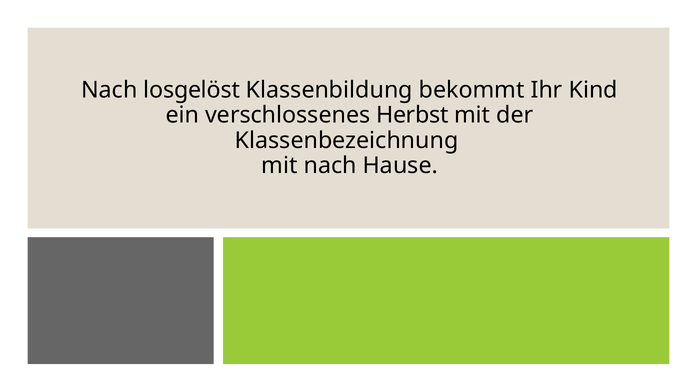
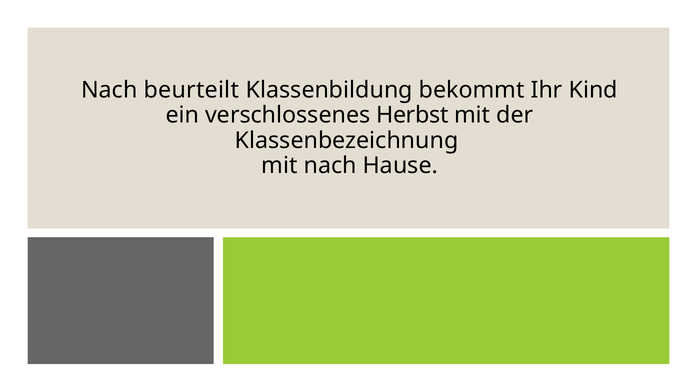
losgelöst: losgelöst -> beurteilt
